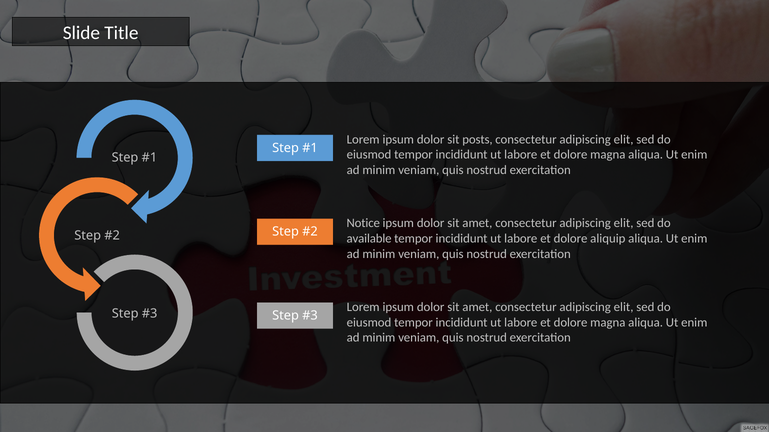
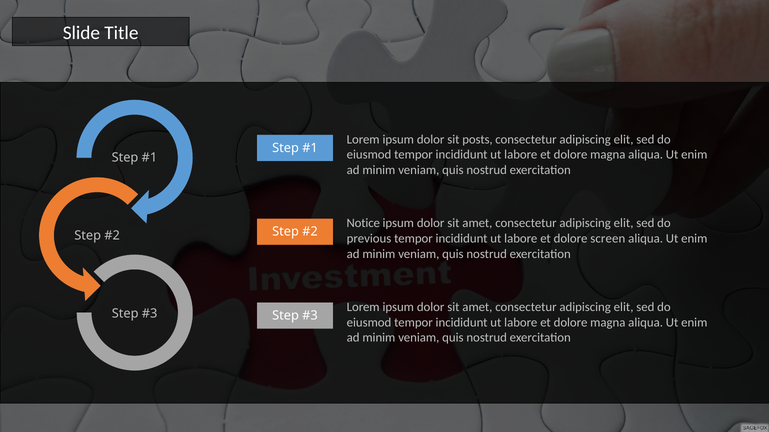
available: available -> previous
aliquip: aliquip -> screen
